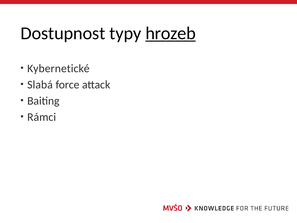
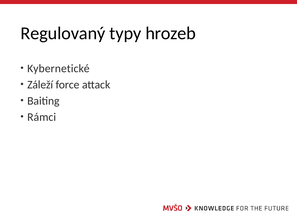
Dostupnost: Dostupnost -> Regulovaný
hrozeb underline: present -> none
Slabá: Slabá -> Záleží
